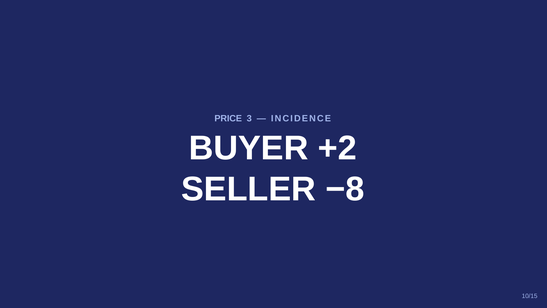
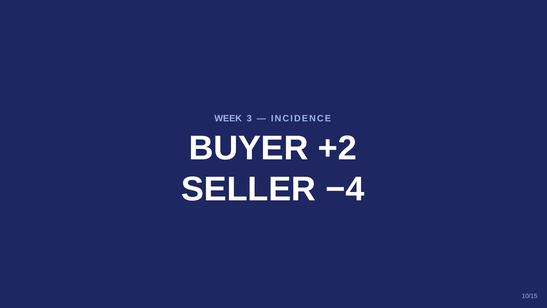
PRICE: PRICE -> WEEK
−8: −8 -> −4
